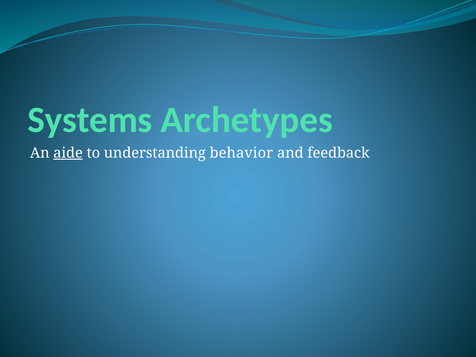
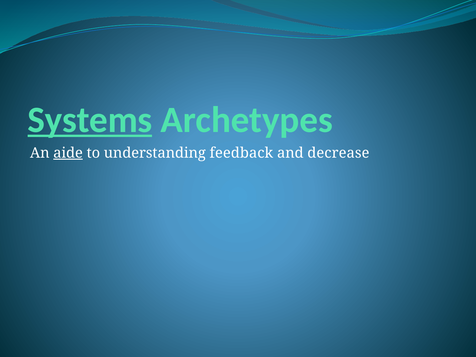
Systems underline: none -> present
behavior: behavior -> feedback
feedback: feedback -> decrease
